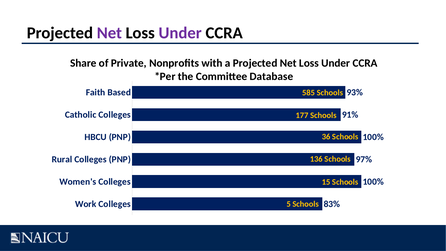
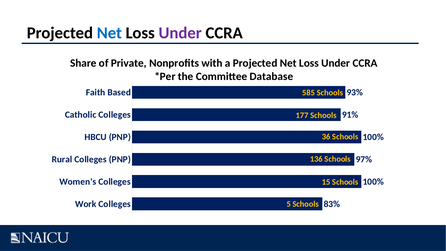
Net at (109, 33) colour: purple -> blue
